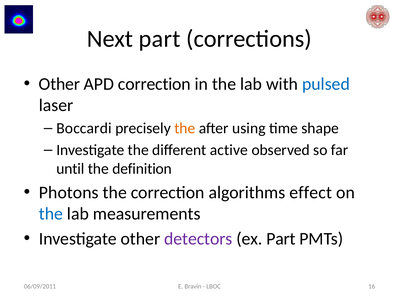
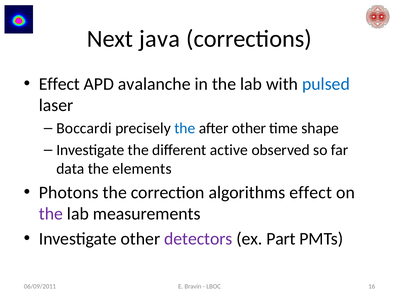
Next part: part -> java
Other at (59, 84): Other -> Effect
APD correction: correction -> avalanche
the at (185, 128) colour: orange -> blue
after using: using -> other
until: until -> data
definition: definition -> elements
the at (51, 213) colour: blue -> purple
